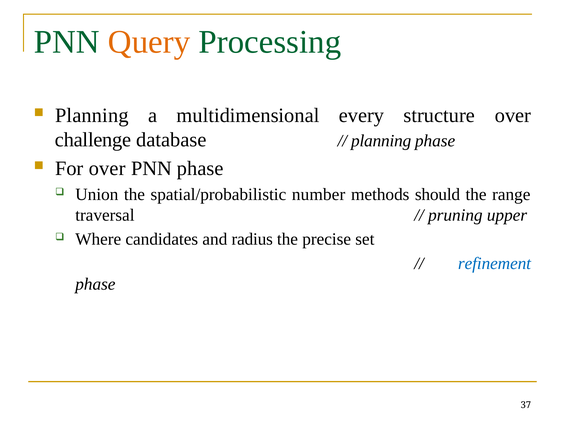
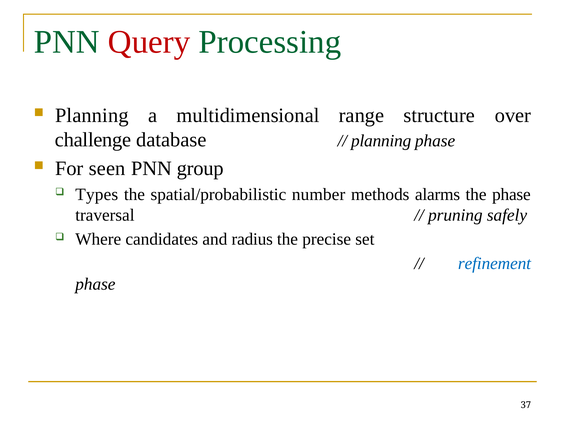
Query colour: orange -> red
every: every -> range
For over: over -> seen
PNN phase: phase -> group
Union: Union -> Types
should: should -> alarms
the range: range -> phase
upper: upper -> safely
